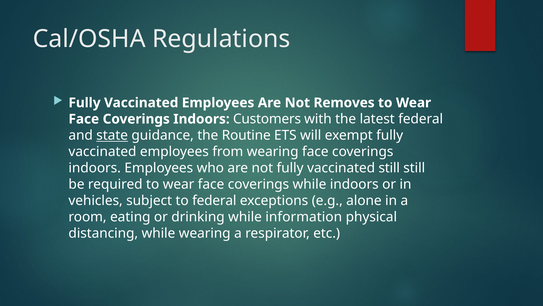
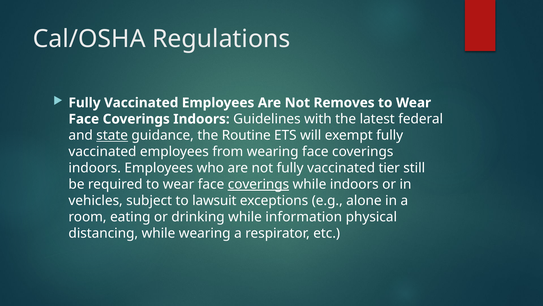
Customers: Customers -> Guidelines
vaccinated still: still -> tier
coverings at (258, 184) underline: none -> present
to federal: federal -> lawsuit
